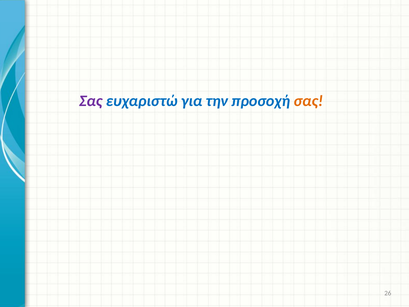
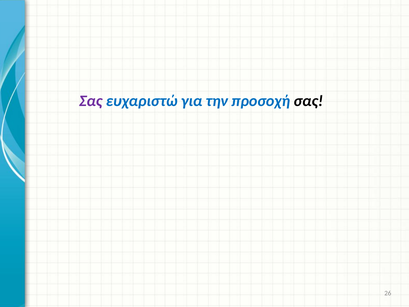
σας at (308, 101) colour: orange -> black
